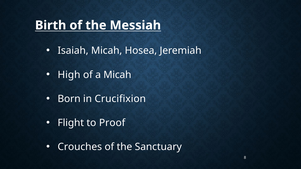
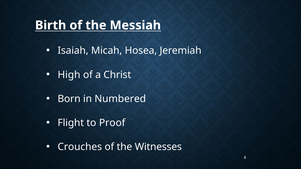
a Micah: Micah -> Christ
Crucifixion: Crucifixion -> Numbered
Sanctuary: Sanctuary -> Witnesses
